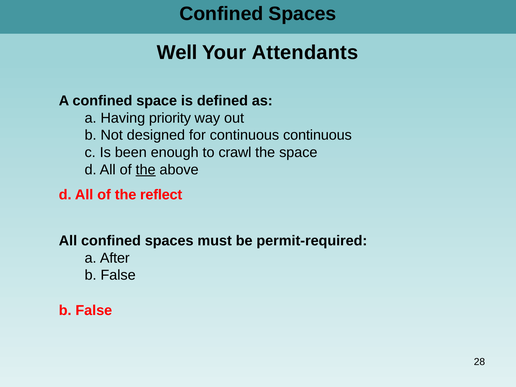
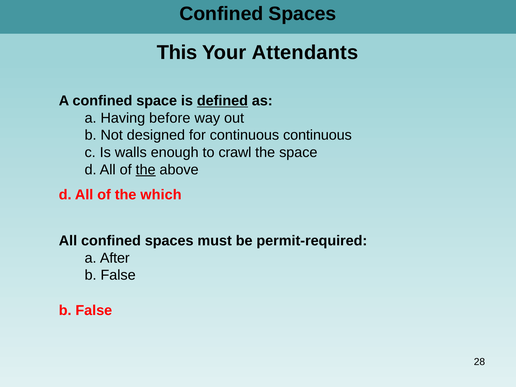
Well: Well -> This
defined underline: none -> present
priority: priority -> before
been: been -> walls
reflect: reflect -> which
